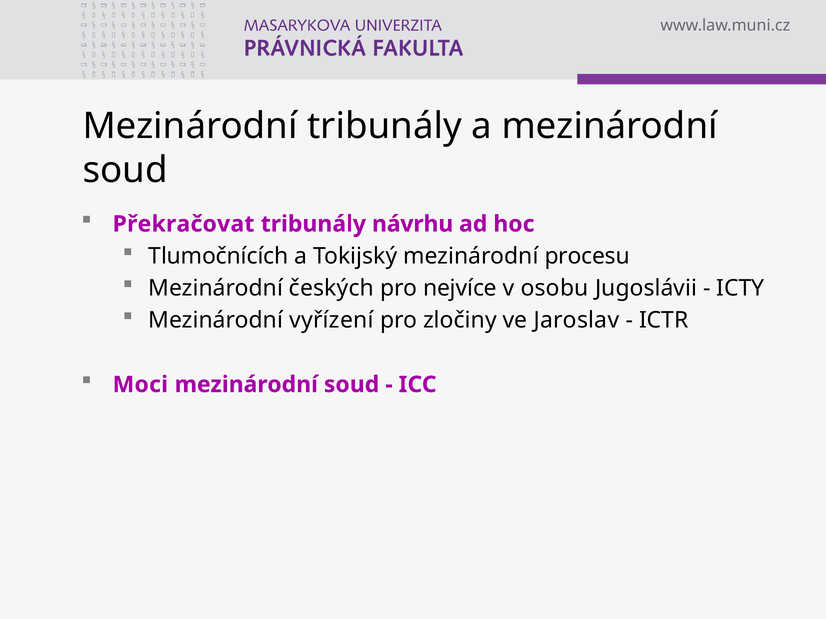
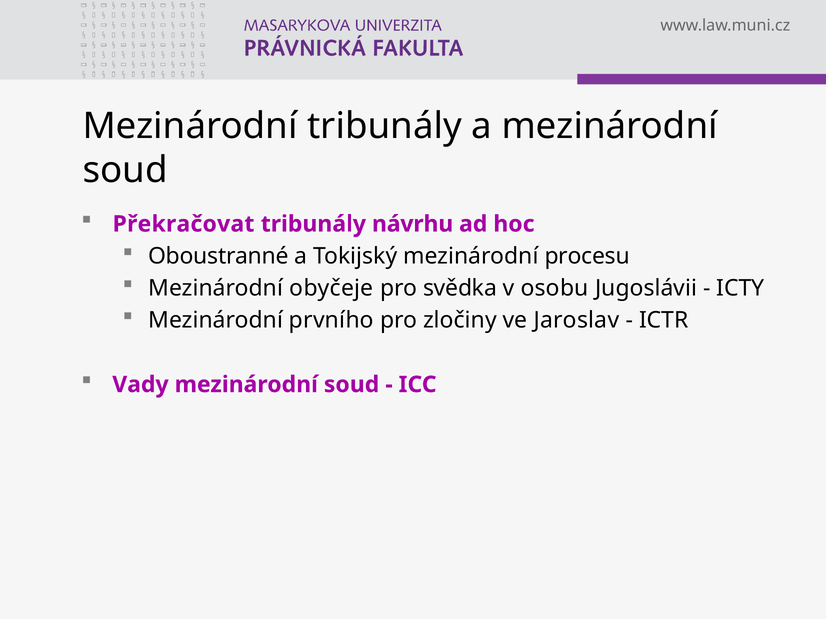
Tlumočnících: Tlumočnících -> Oboustranné
českých: českých -> obyčeje
nejvíce: nejvíce -> svědka
vyřízení: vyřízení -> prvního
Moci: Moci -> Vady
